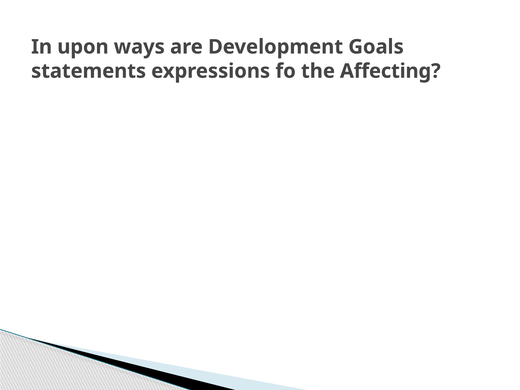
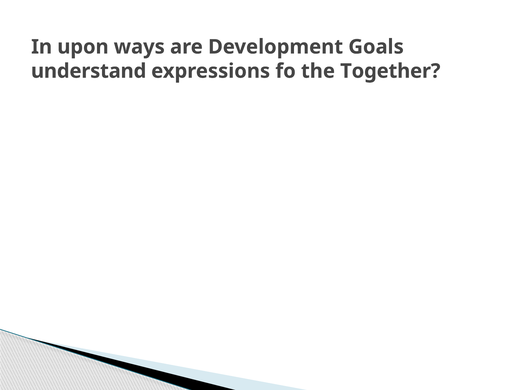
statements: statements -> understand
Affecting: Affecting -> Together
